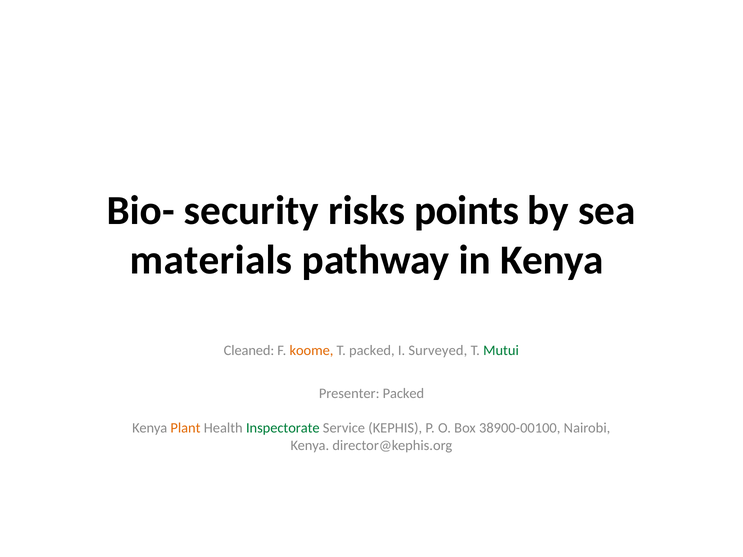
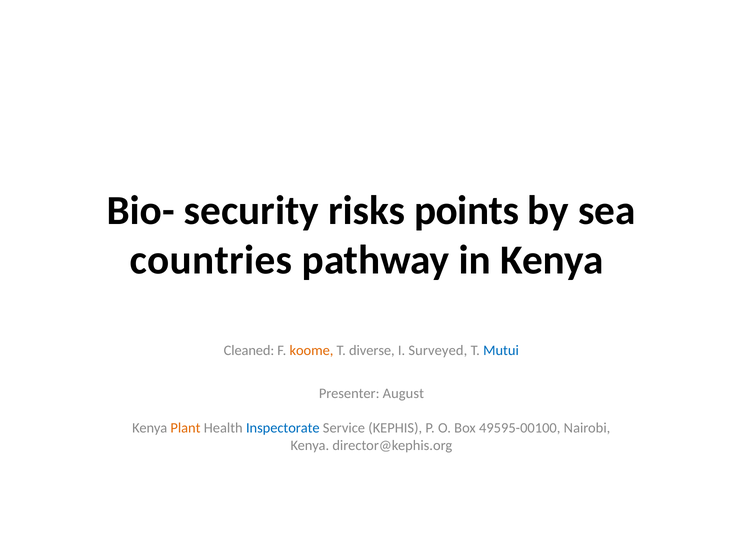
materials: materials -> countries
T packed: packed -> diverse
Mutui colour: green -> blue
Presenter Packed: Packed -> August
Inspectorate colour: green -> blue
38900-00100: 38900-00100 -> 49595-00100
